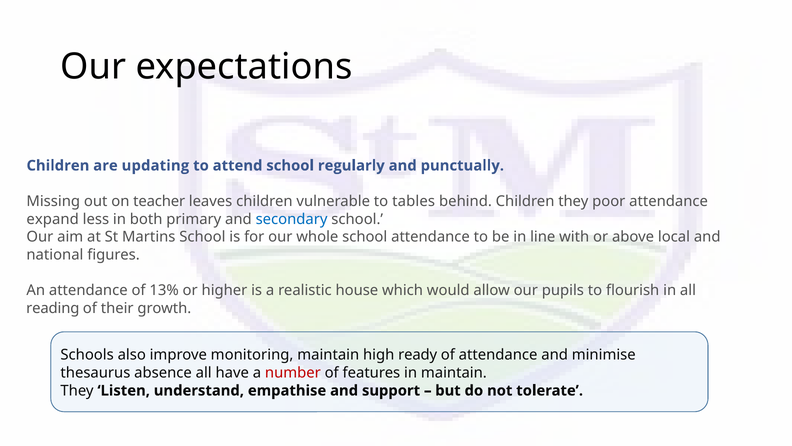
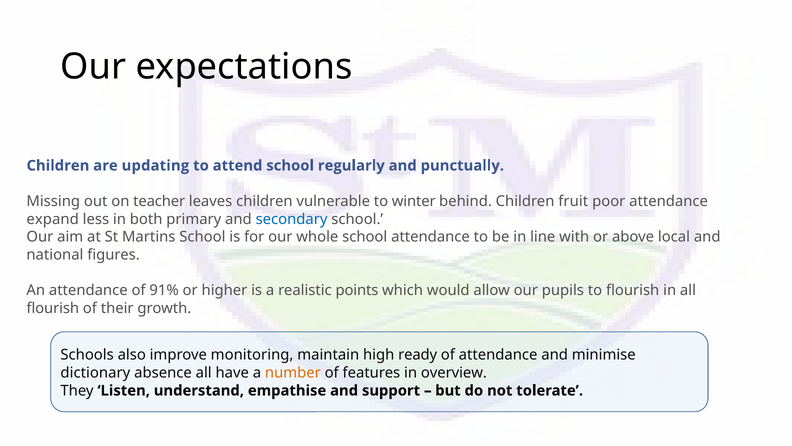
tables: tables -> winter
Children they: they -> fruit
13%: 13% -> 91%
house: house -> points
reading at (53, 308): reading -> flourish
thesaurus: thesaurus -> dictionary
number colour: red -> orange
in maintain: maintain -> overview
